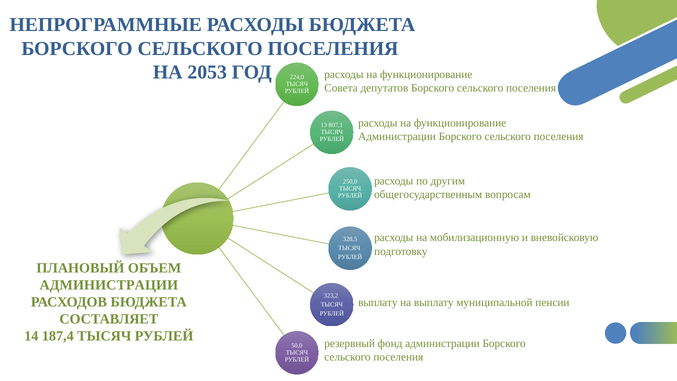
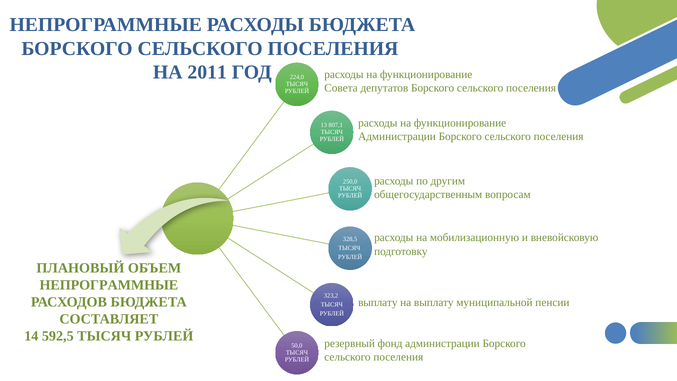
2053: 2053 -> 2011
АДМИНИСТРАЦИИ at (109, 285): АДМИНИСТРАЦИИ -> НЕПРОГРАММНЫЕ
187,4: 187,4 -> 592,5
